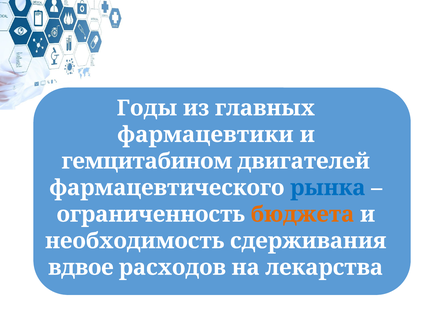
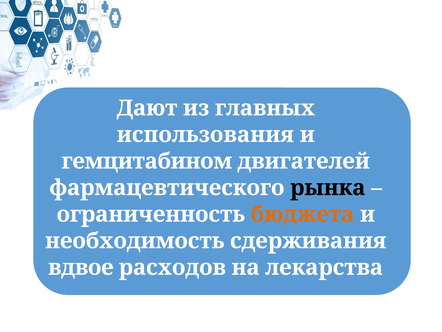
Годы: Годы -> Дают
фармацевтики: фармацевтики -> использования
рынка colour: blue -> black
